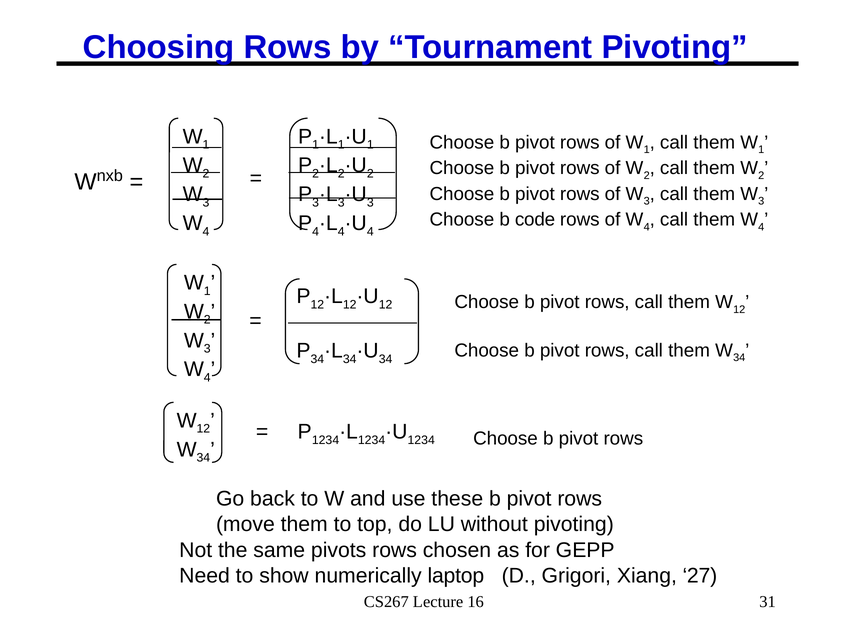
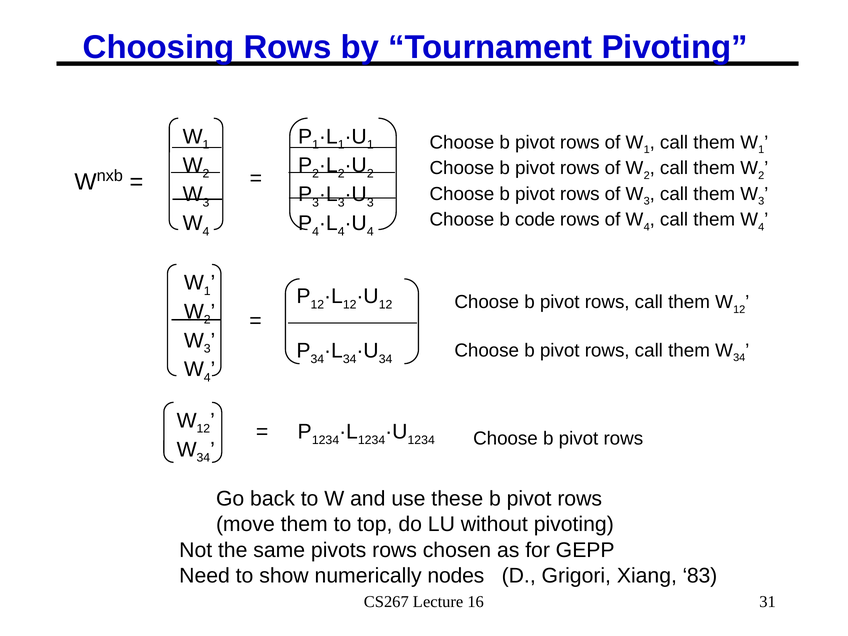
laptop: laptop -> nodes
27: 27 -> 83
